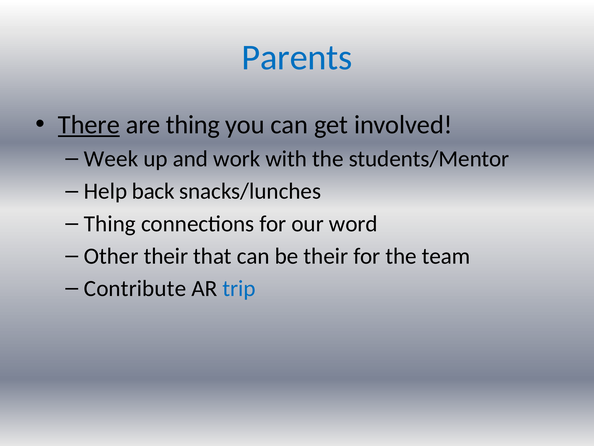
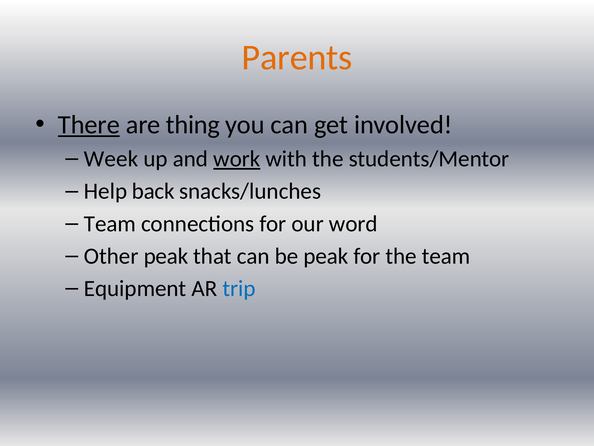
Parents colour: blue -> orange
work underline: none -> present
Thing at (110, 223): Thing -> Team
Other their: their -> peak
be their: their -> peak
Contribute: Contribute -> Equipment
